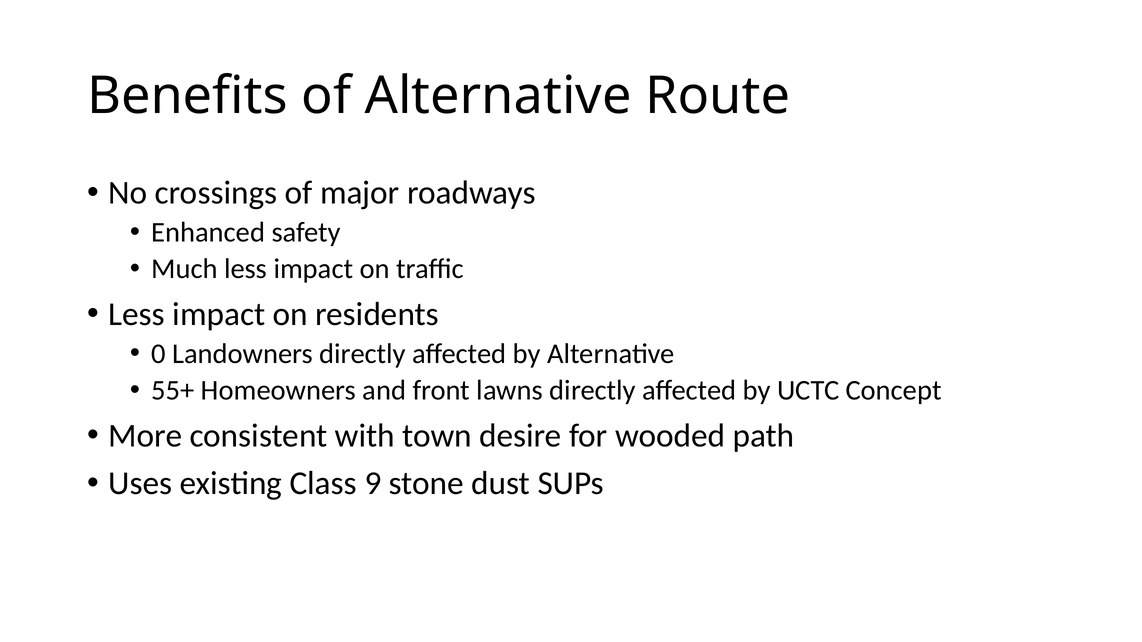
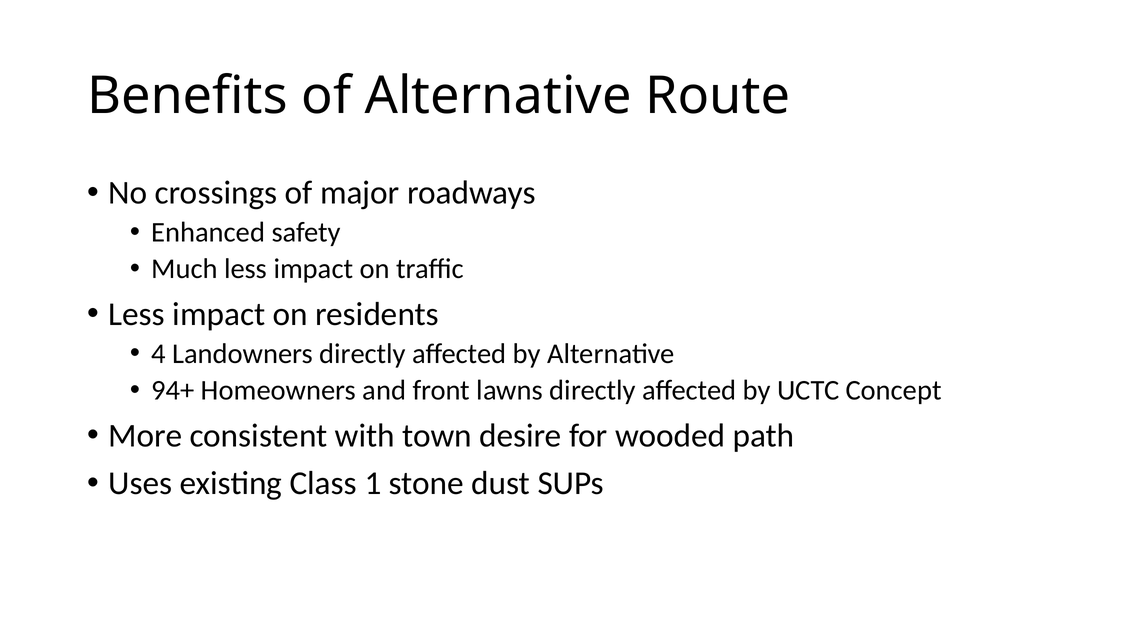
0: 0 -> 4
55+: 55+ -> 94+
9: 9 -> 1
